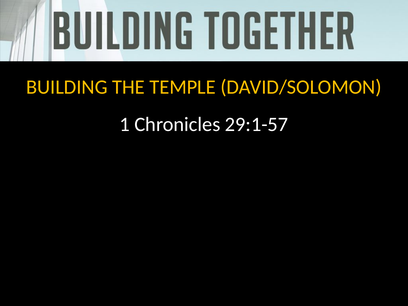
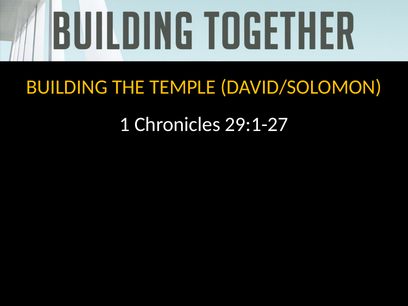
29:1-57: 29:1-57 -> 29:1-27
